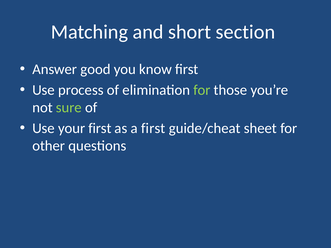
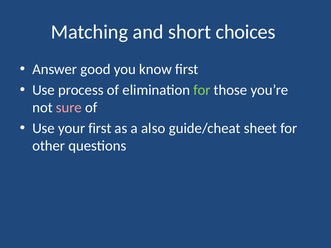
section: section -> choices
sure colour: light green -> pink
a first: first -> also
